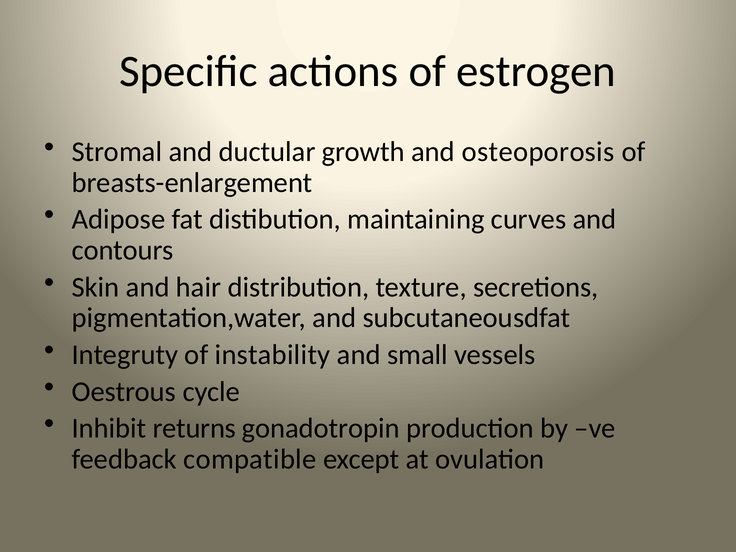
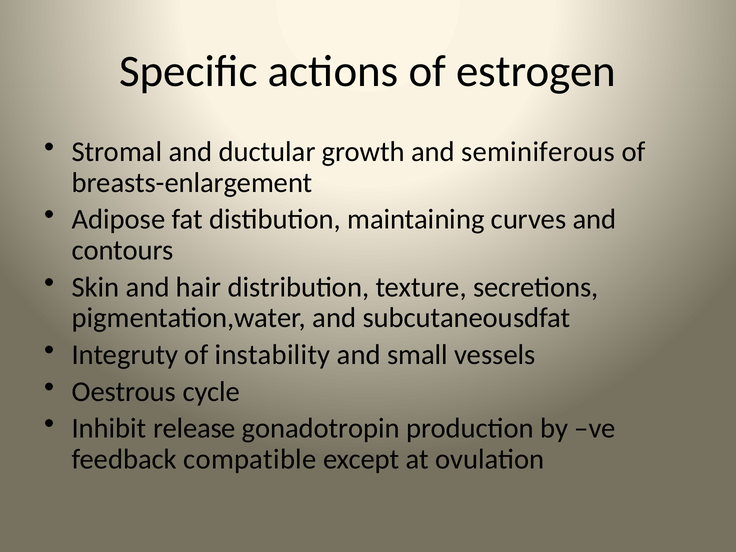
osteoporosis: osteoporosis -> seminiferous
returns: returns -> release
